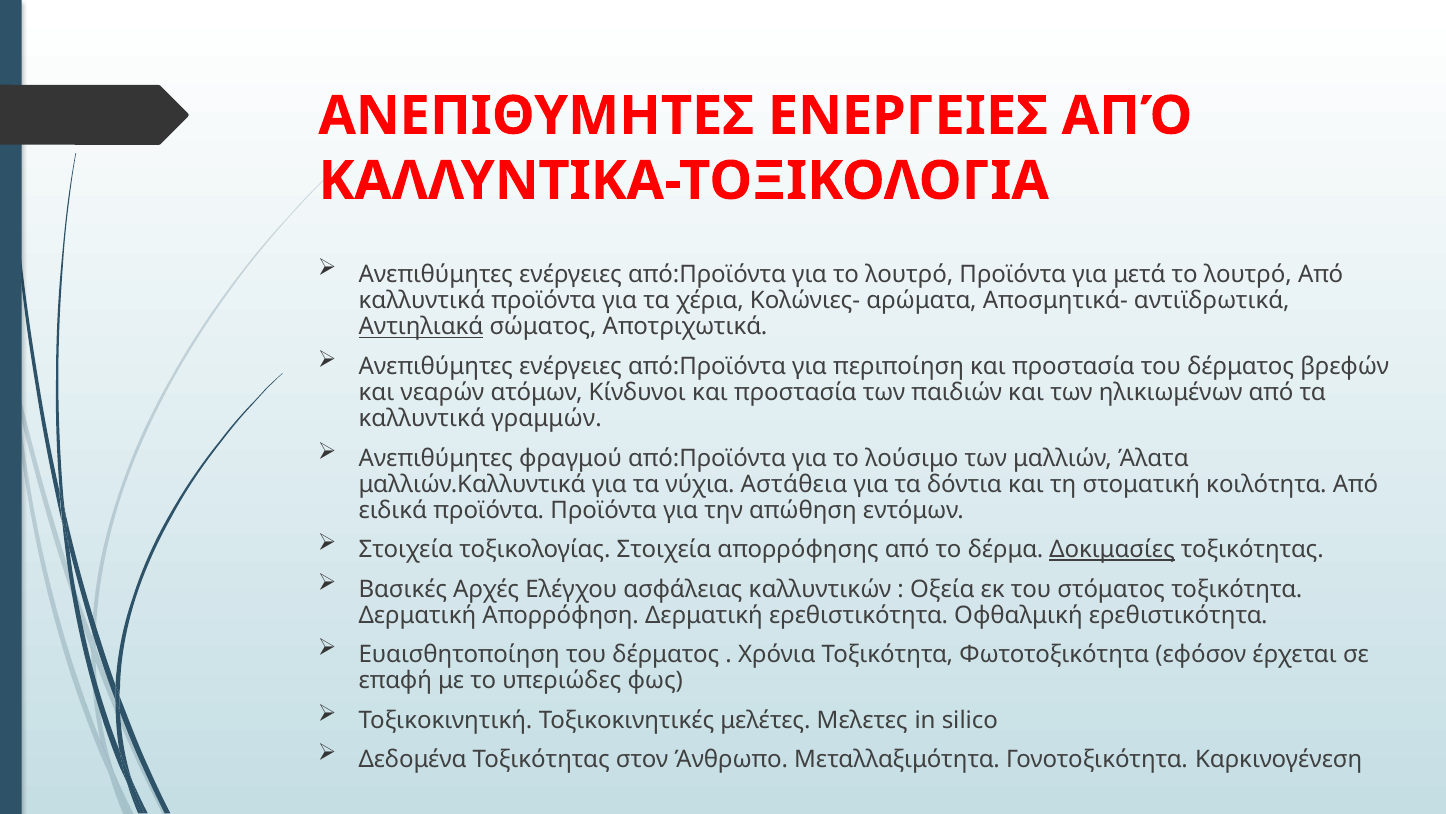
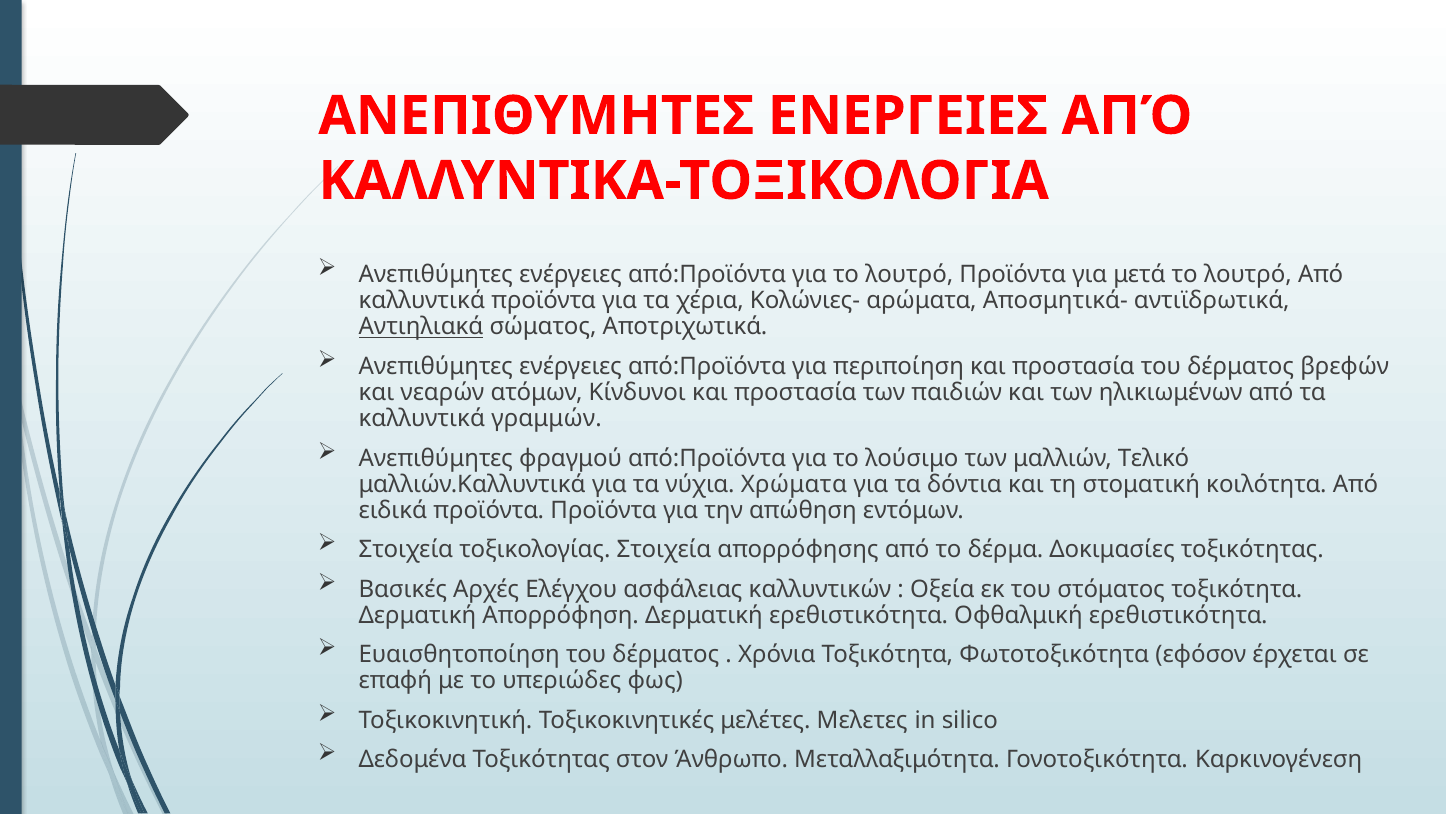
Άλατα: Άλατα -> Τελικό
Aστάθεια: Aστάθεια -> Χρώματα
Δοκιμασίες underline: present -> none
